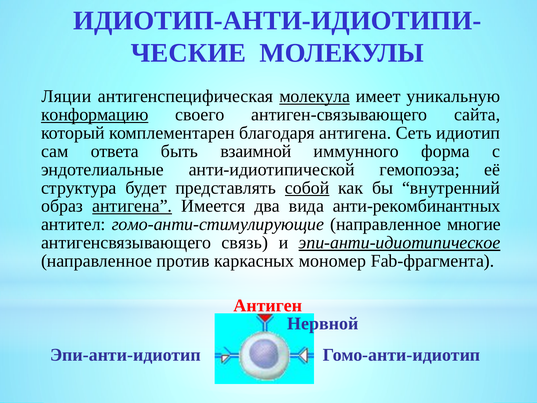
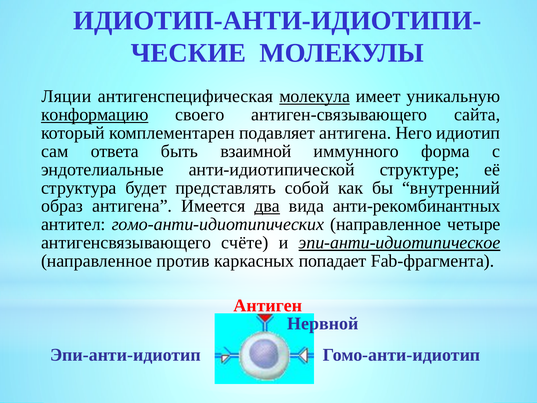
благодаря: благодаря -> подавляет
Сеть: Сеть -> Него
гемопоэза: гемопоэза -> структуре
собой underline: present -> none
антигена at (132, 206) underline: present -> none
два underline: none -> present
гoмo-aнти-стимулирующие: гoмo-aнти-стимулирующие -> гoмo-aнти-идиотипических
многие: многие -> четыре
связь: связь -> счёте
мономер: мономер -> попадает
